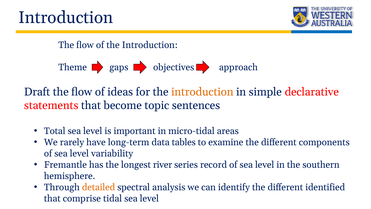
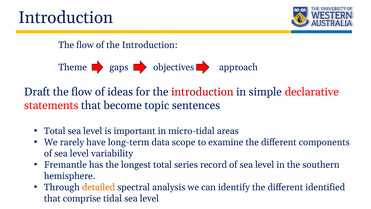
introduction at (202, 92) colour: orange -> red
tables: tables -> scope
longest river: river -> total
